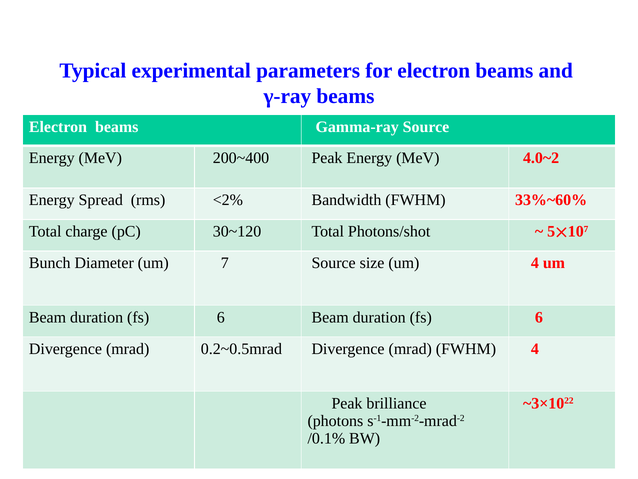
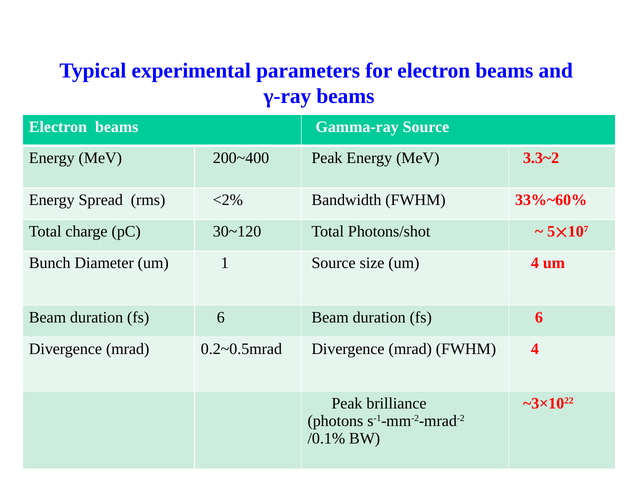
4.0~2: 4.0~2 -> 3.3~2
7: 7 -> 1
